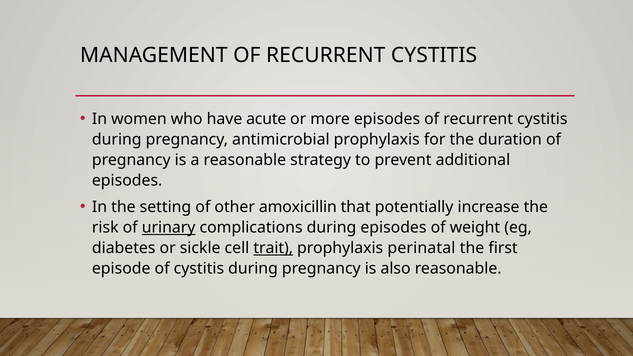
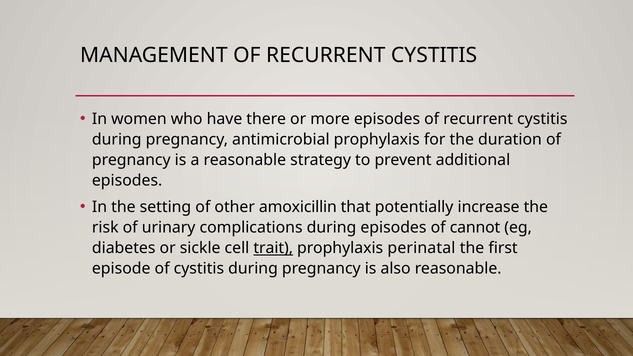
acute: acute -> there
urinary underline: present -> none
weight: weight -> cannot
